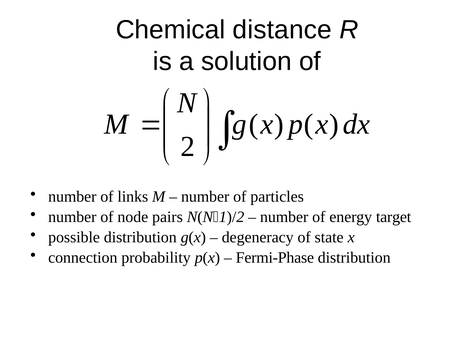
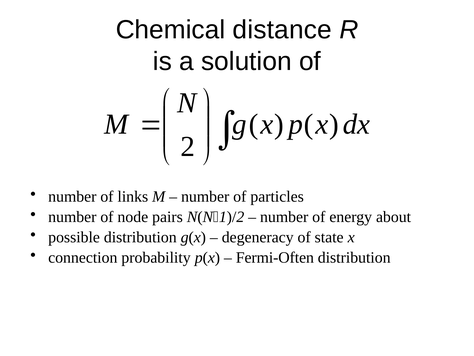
target: target -> about
Fermi-Phase: Fermi-Phase -> Fermi-Often
